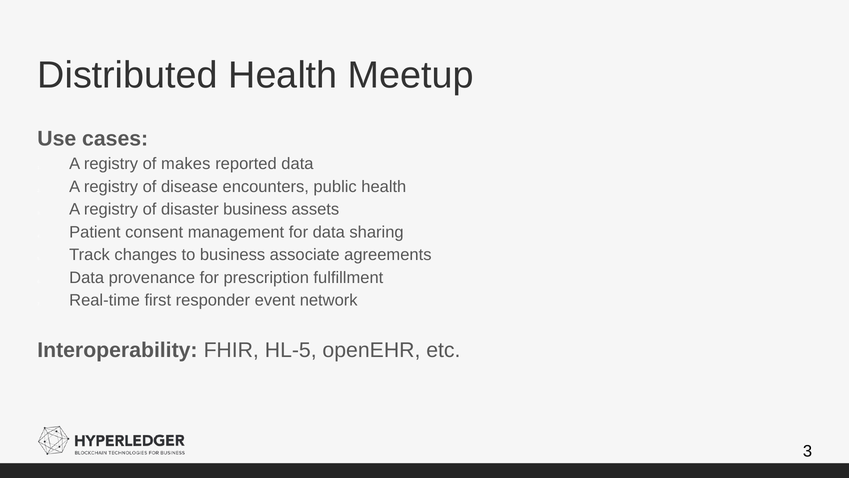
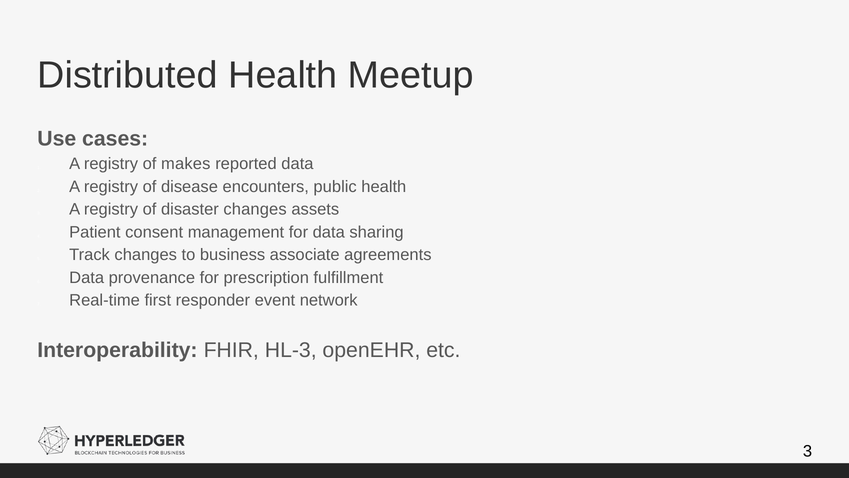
disaster business: business -> changes
HL-5: HL-5 -> HL-3
